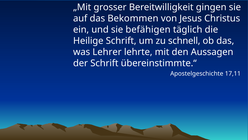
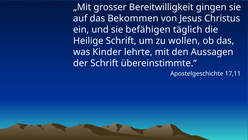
schnell: schnell -> wollen
Lehrer: Lehrer -> Kinder
